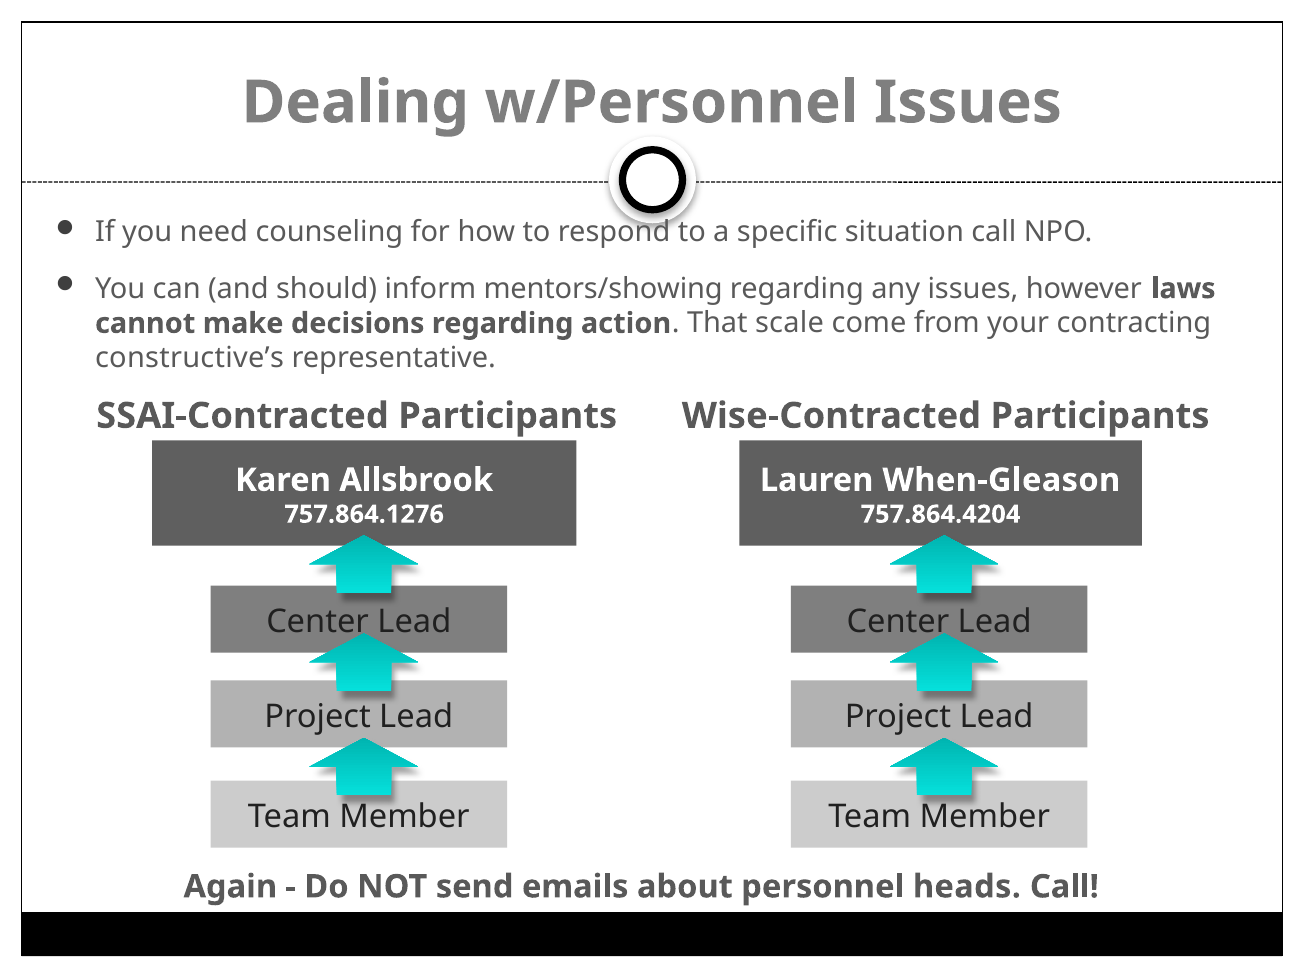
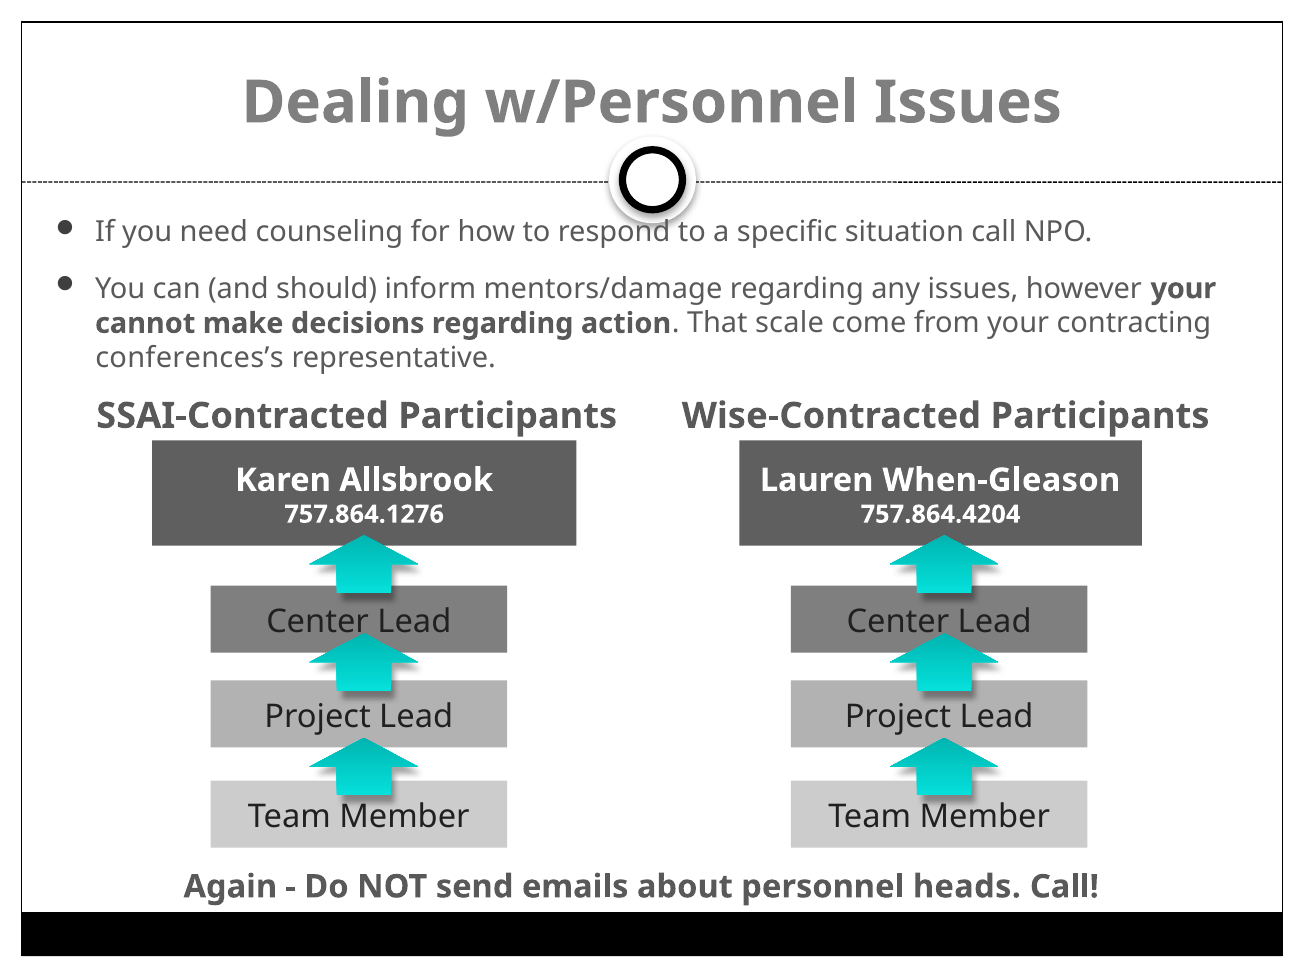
mentors/showing: mentors/showing -> mentors/damage
however laws: laws -> your
constructive’s: constructive’s -> conferences’s
